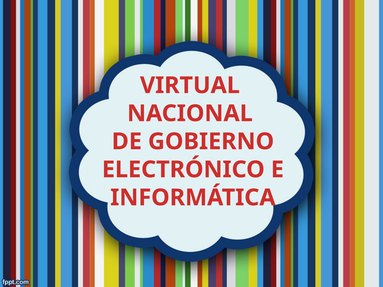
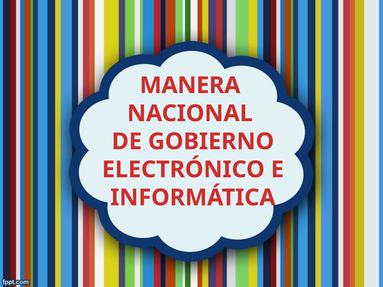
VIRTUAL: VIRTUAL -> MANERA
